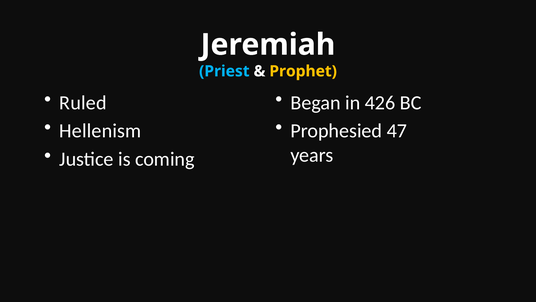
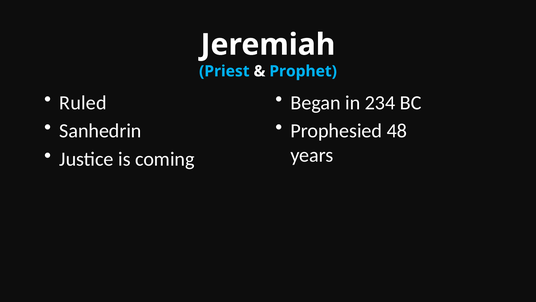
Prophet colour: yellow -> light blue
426: 426 -> 234
Hellenism: Hellenism -> Sanhedrin
47: 47 -> 48
